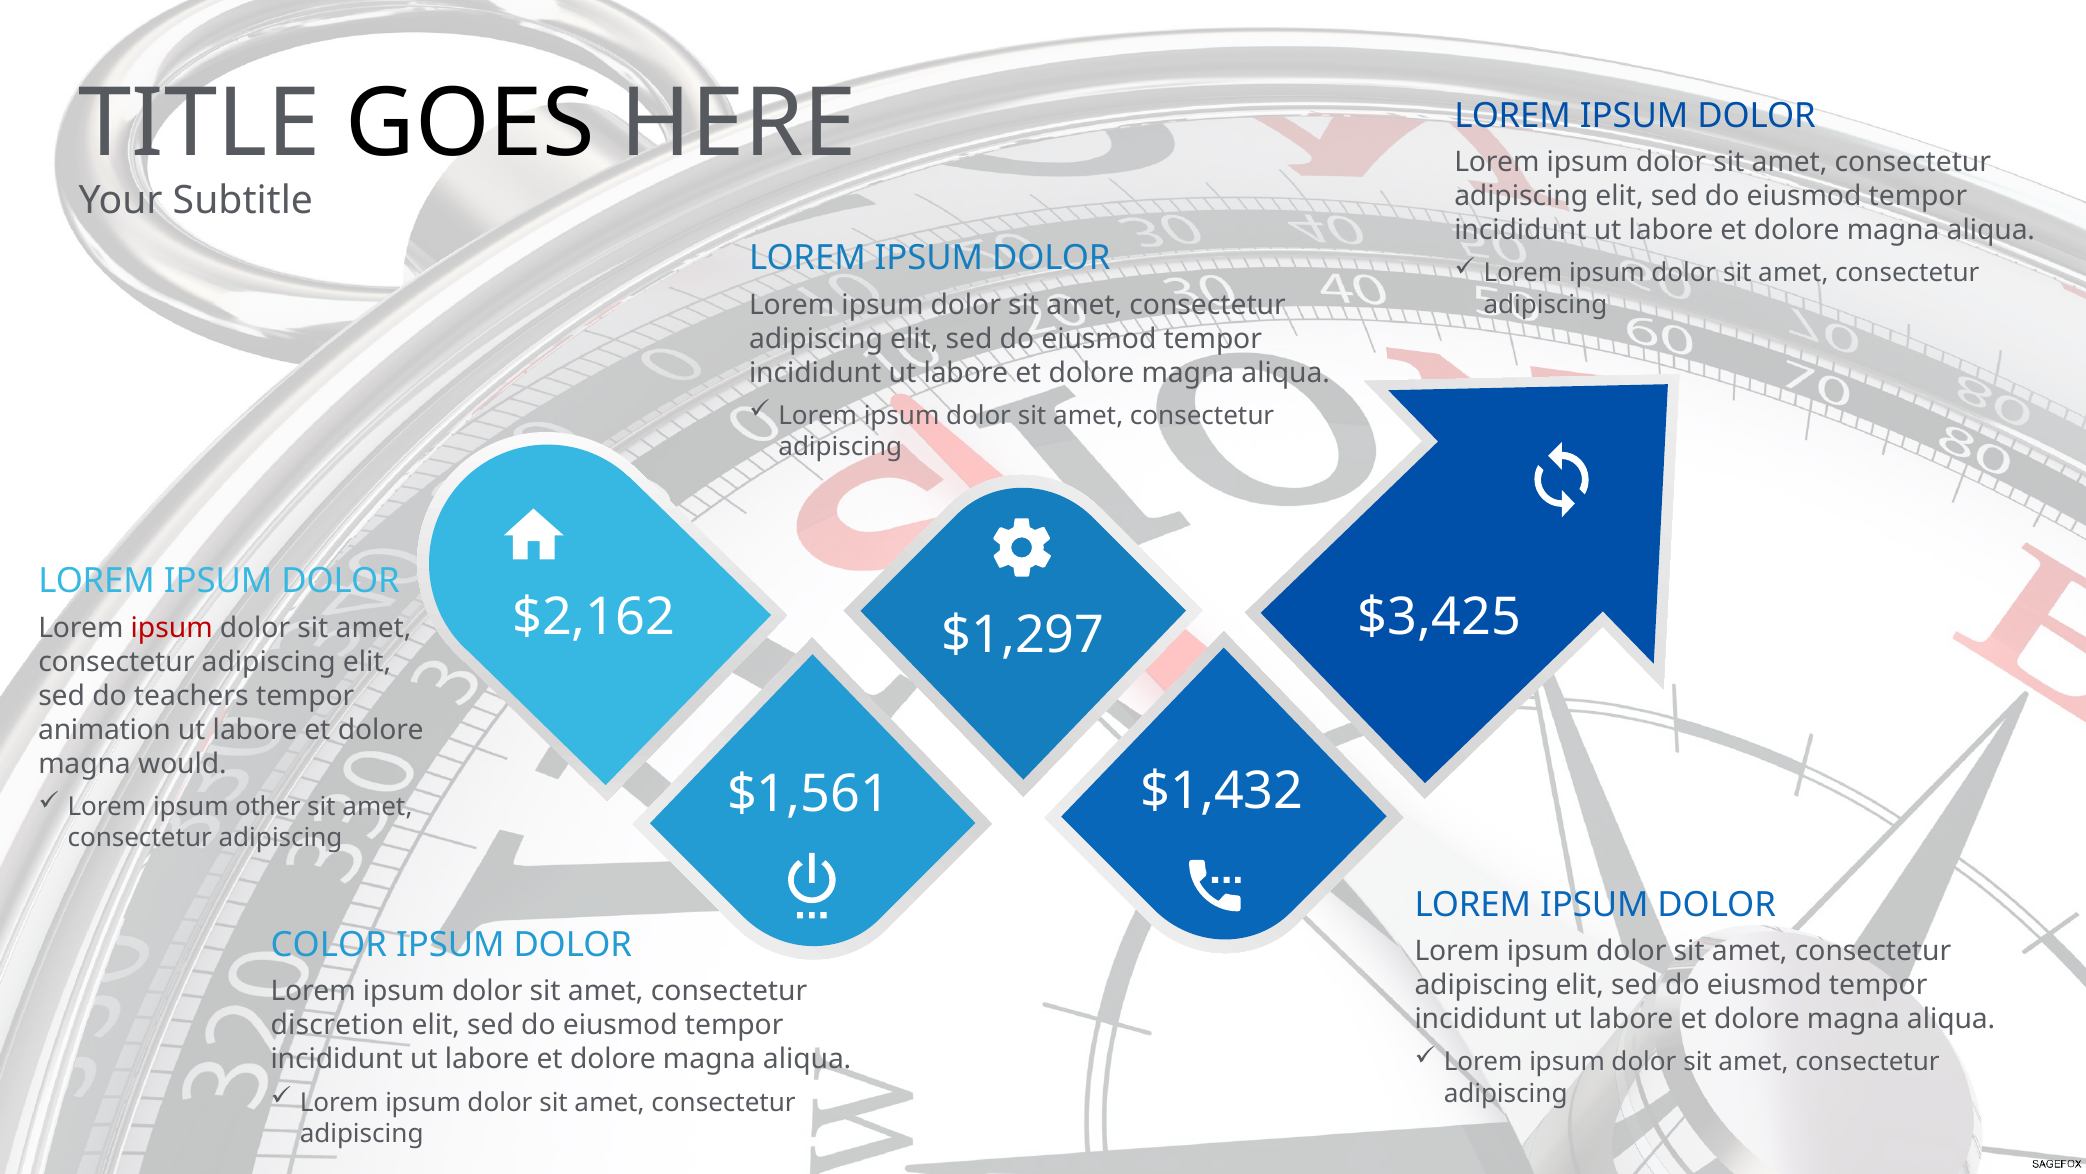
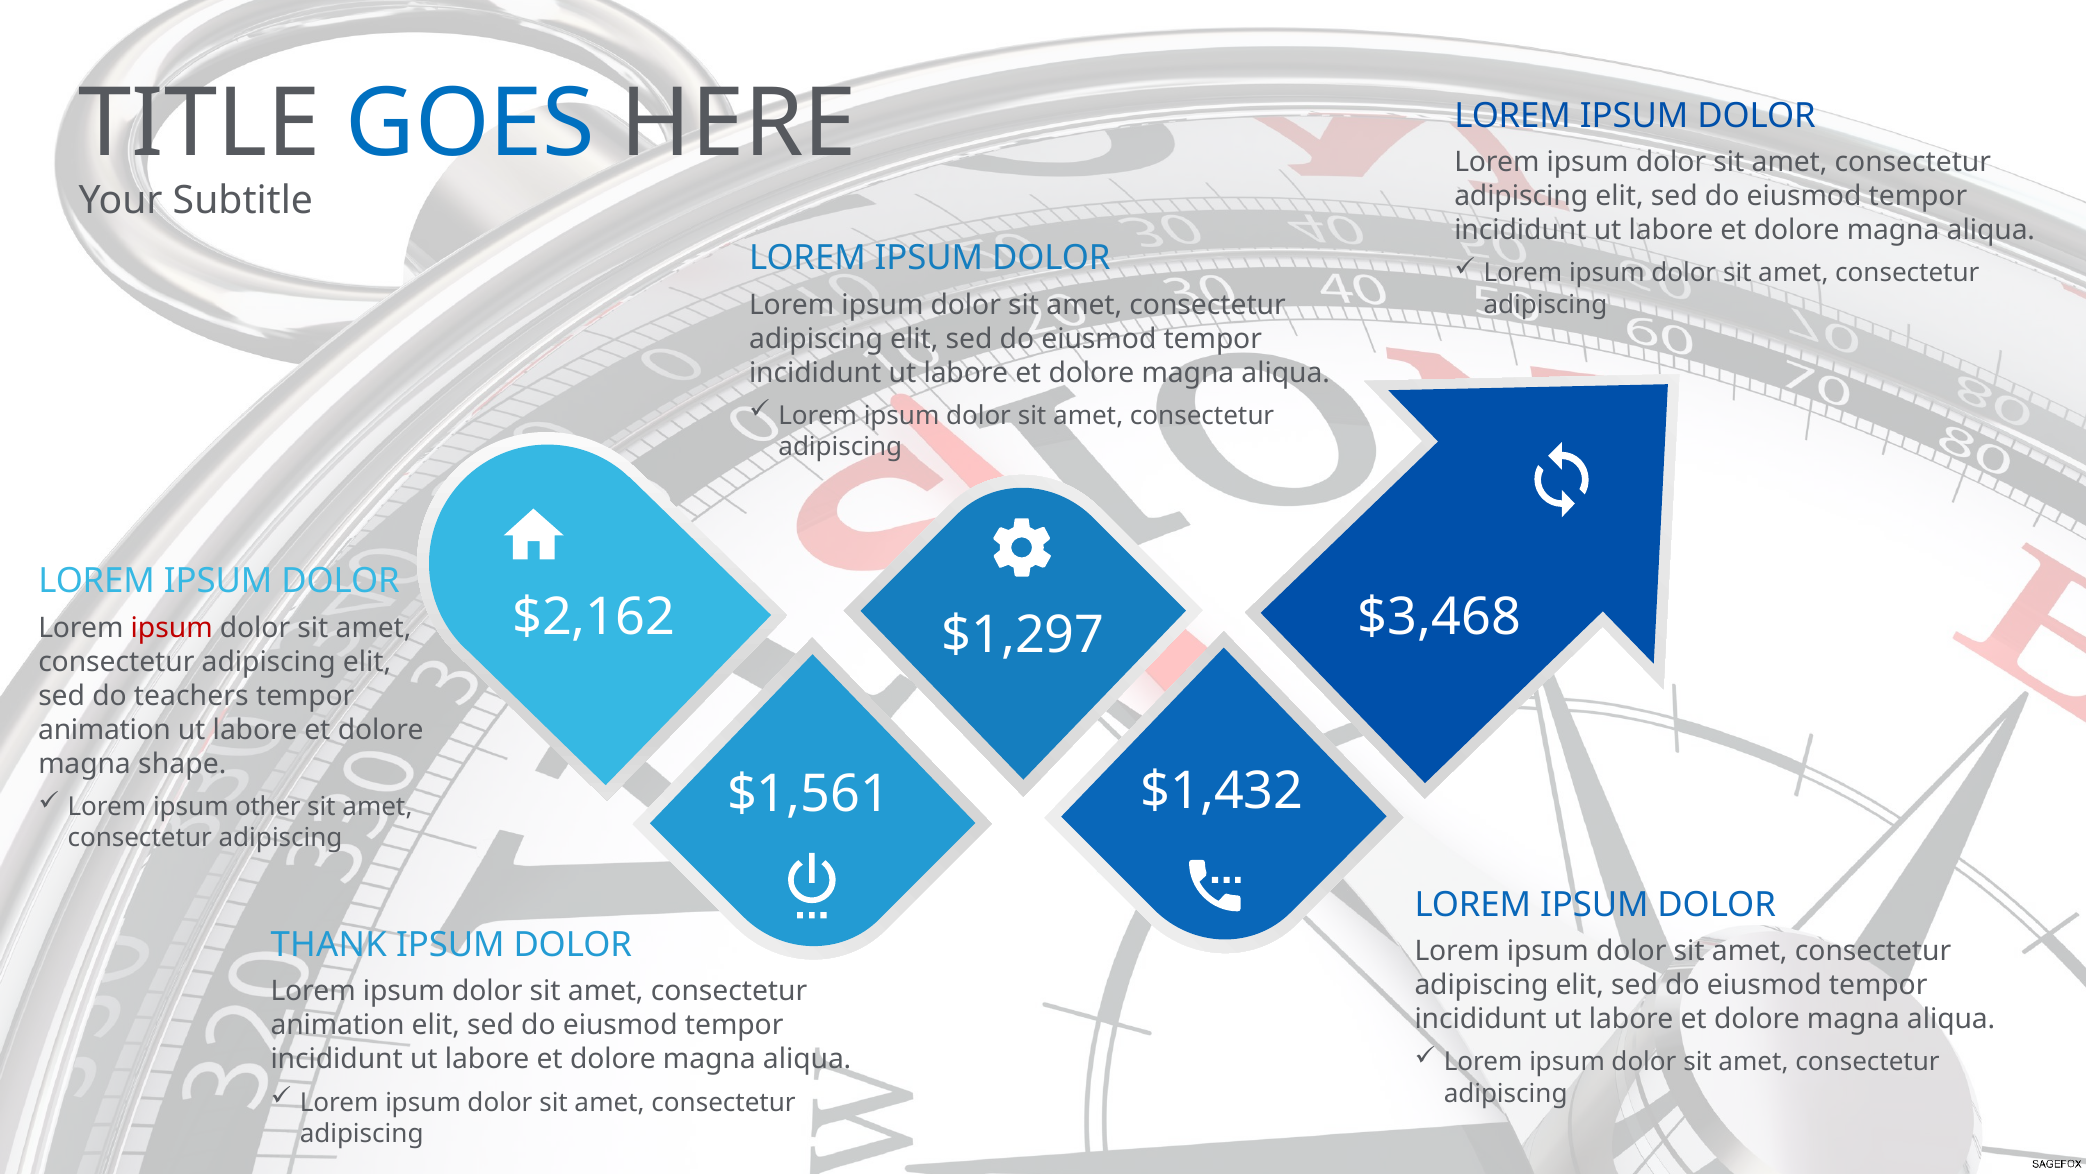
GOES colour: black -> blue
$3,425: $3,425 -> $3,468
would: would -> shape
COLOR: COLOR -> THANK
discretion at (337, 1025): discretion -> animation
